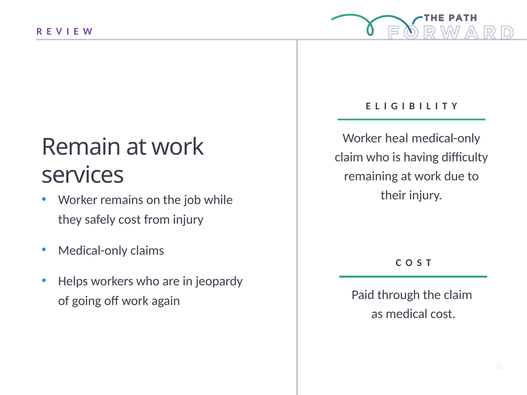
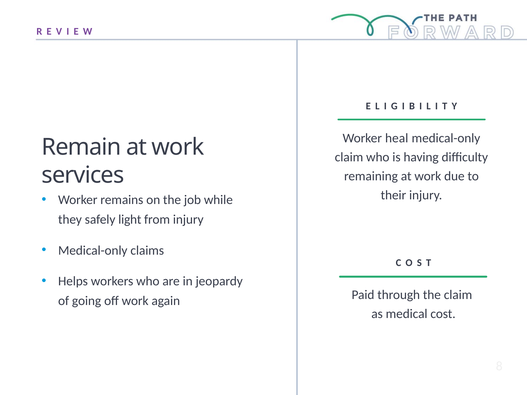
safely cost: cost -> light
